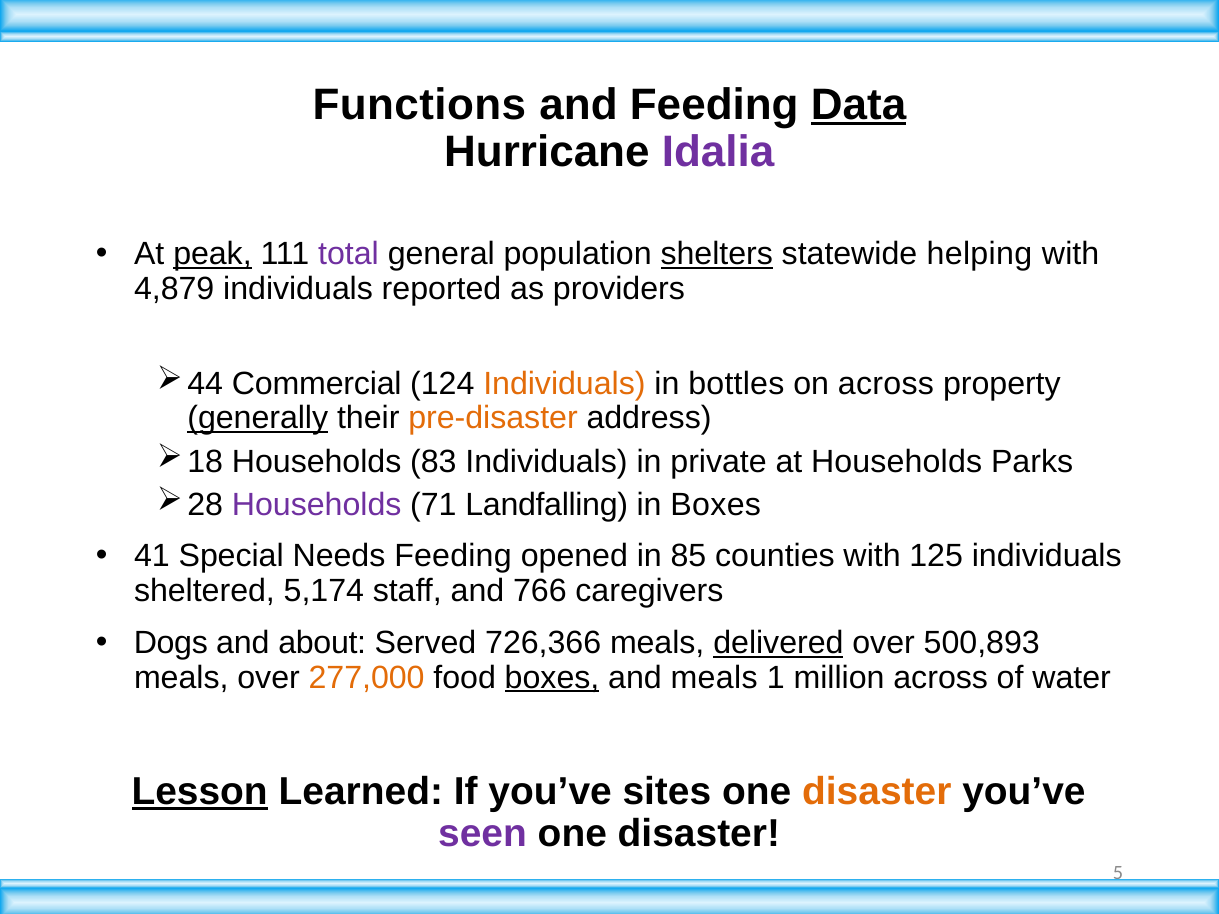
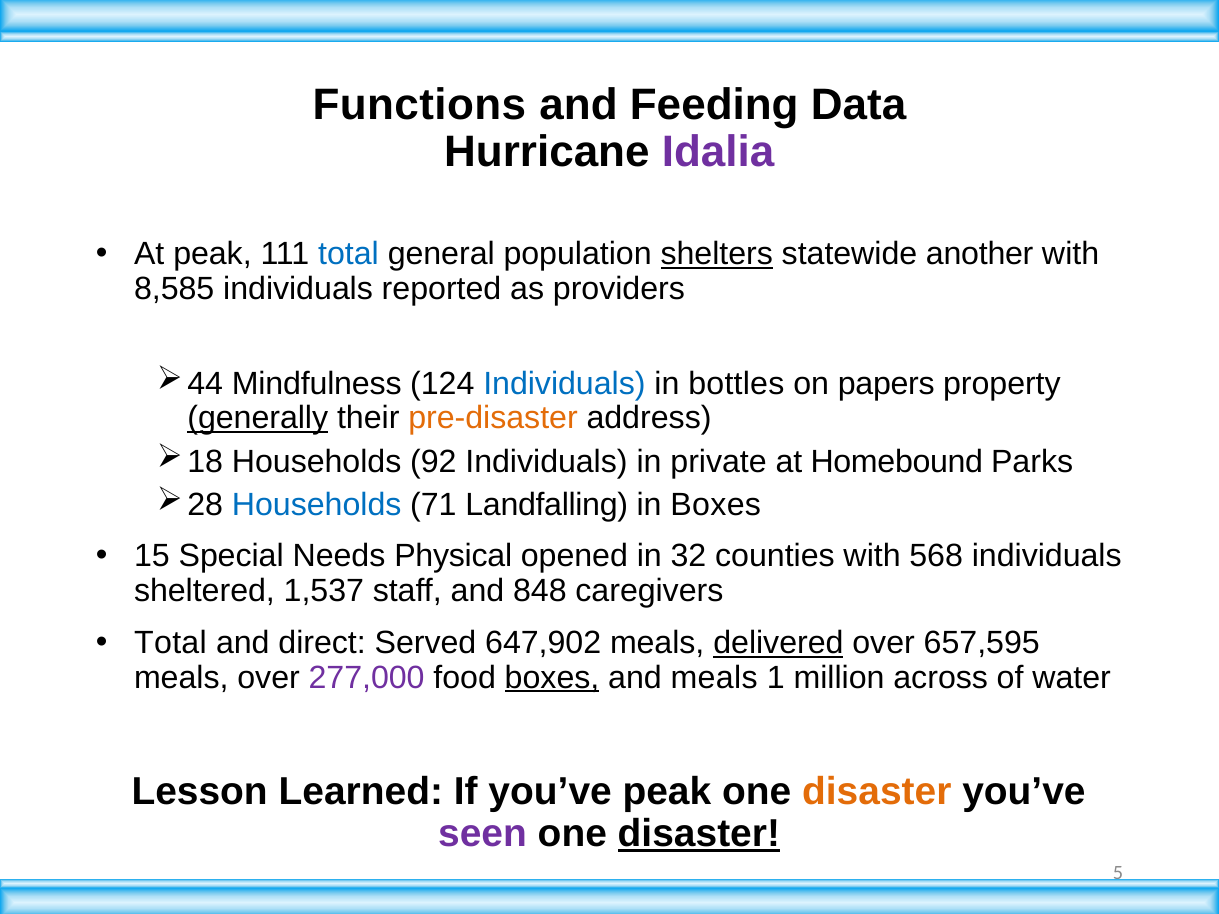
Data underline: present -> none
peak at (212, 254) underline: present -> none
total at (349, 254) colour: purple -> blue
helping: helping -> another
4,879: 4,879 -> 8,585
Commercial: Commercial -> Mindfulness
Individuals at (564, 384) colour: orange -> blue
on across: across -> papers
83: 83 -> 92
at Households: Households -> Homebound
Households at (317, 505) colour: purple -> blue
41: 41 -> 15
Needs Feeding: Feeding -> Physical
85: 85 -> 32
125: 125 -> 568
5,174: 5,174 -> 1,537
766: 766 -> 848
Dogs at (171, 643): Dogs -> Total
about: about -> direct
726,366: 726,366 -> 647,902
500,893: 500,893 -> 657,595
277,000 colour: orange -> purple
Lesson underline: present -> none
you’ve sites: sites -> peak
disaster at (699, 834) underline: none -> present
